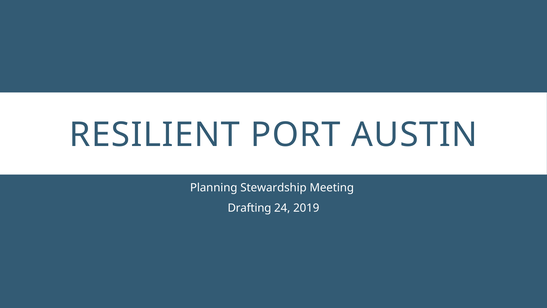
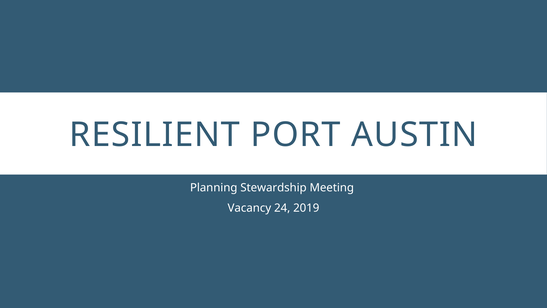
Drafting: Drafting -> Vacancy
